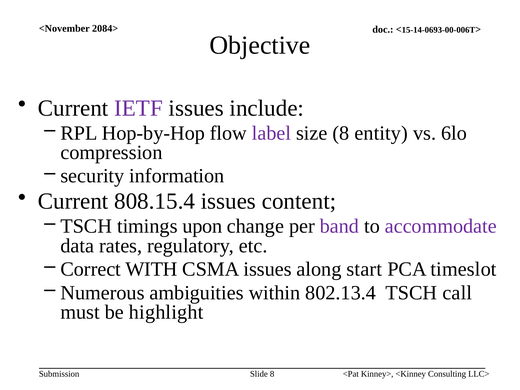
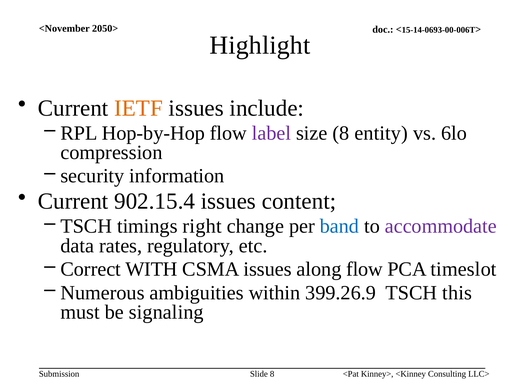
2084>: 2084> -> 2050>
Objective: Objective -> Highlight
IETF colour: purple -> orange
808.15.4: 808.15.4 -> 902.15.4
upon: upon -> right
band colour: purple -> blue
along start: start -> flow
802.13.4: 802.13.4 -> 399.26.9
call: call -> this
highlight: highlight -> signaling
